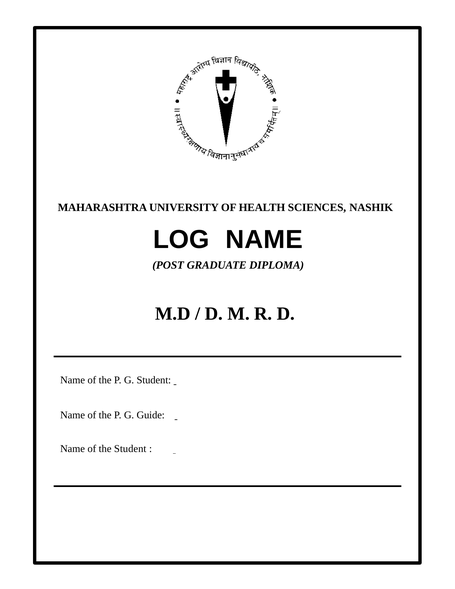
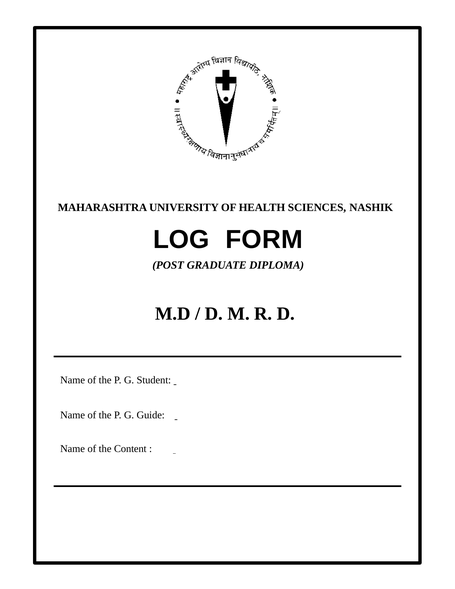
LOG NAME: NAME -> FORM
the Student: Student -> Content
